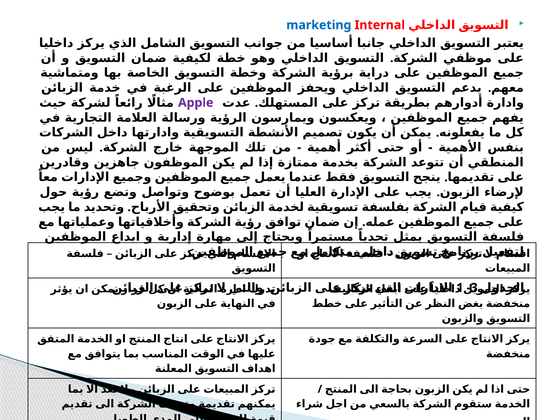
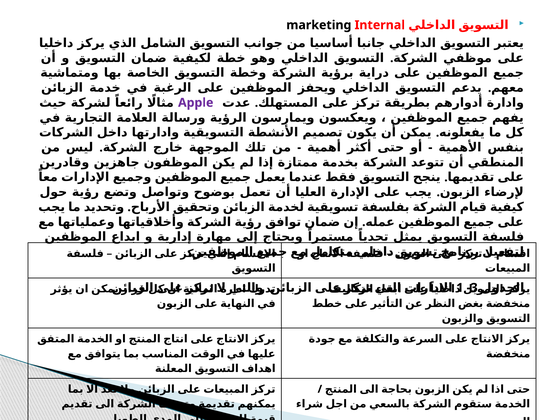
marketing colour: blue -> black
